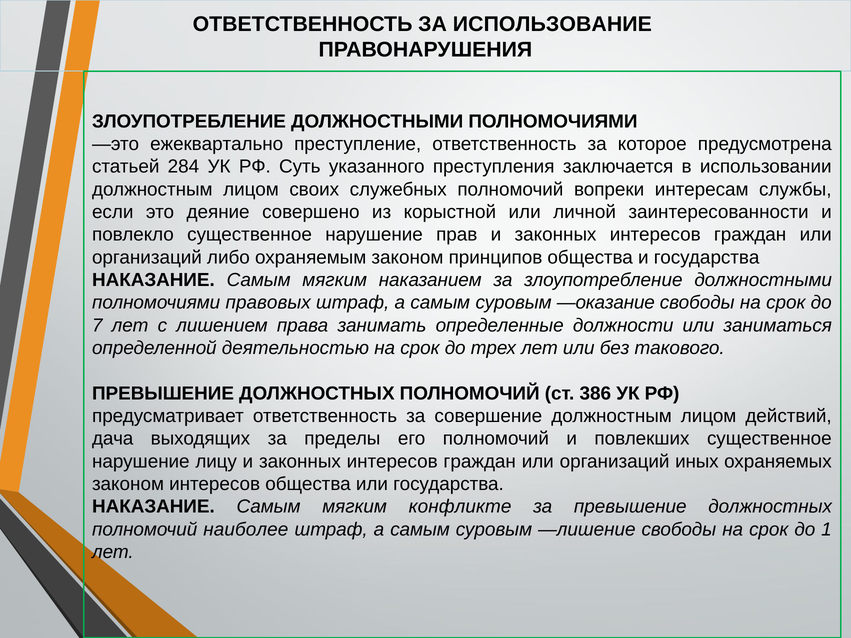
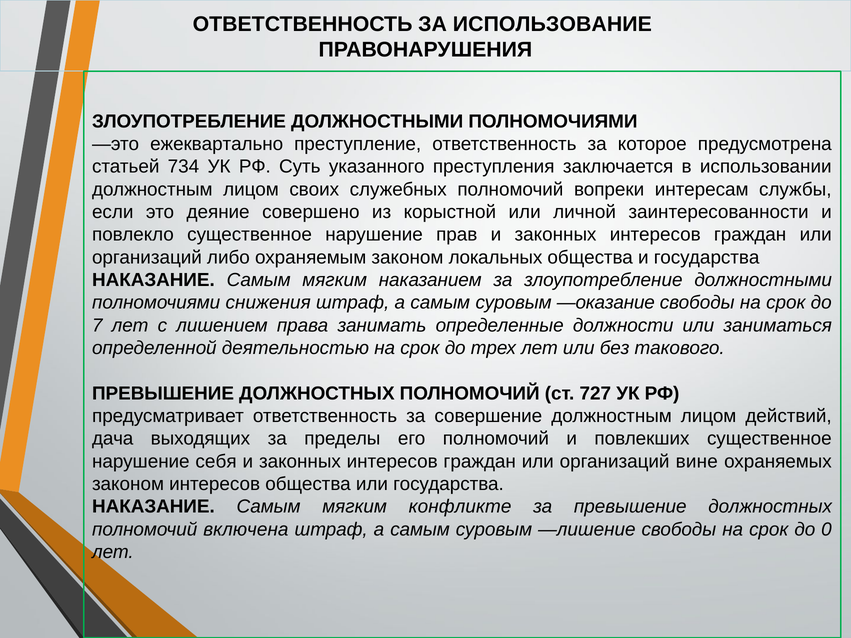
284: 284 -> 734
принципов: принципов -> локальных
правовых: правовых -> снижения
386: 386 -> 727
лицу: лицу -> себя
иных: иных -> вине
наиболее: наиболее -> включена
1: 1 -> 0
